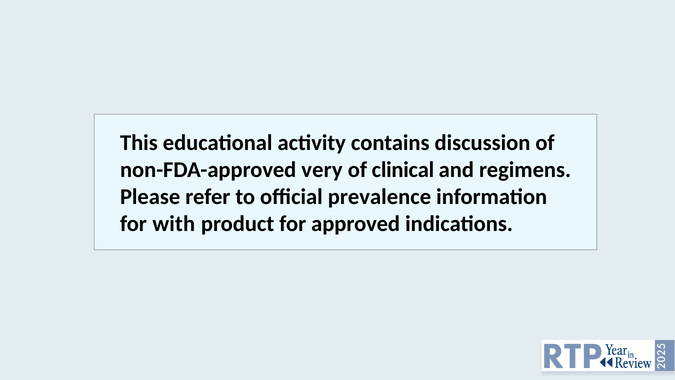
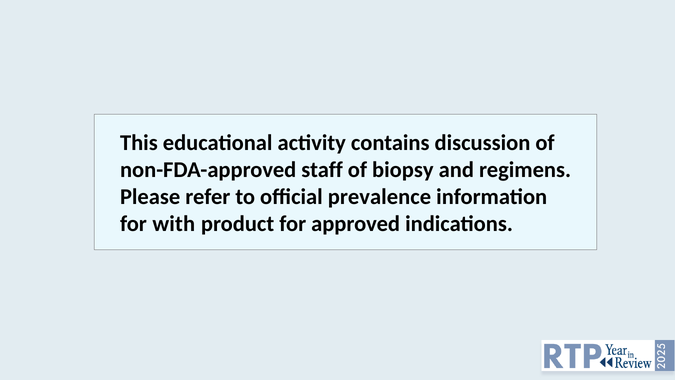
very: very -> staff
clinical: clinical -> biopsy
